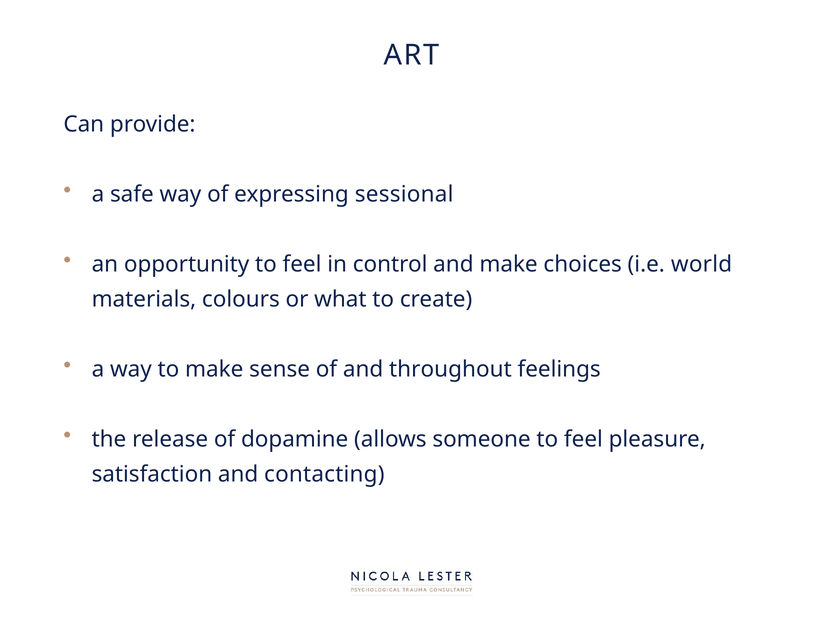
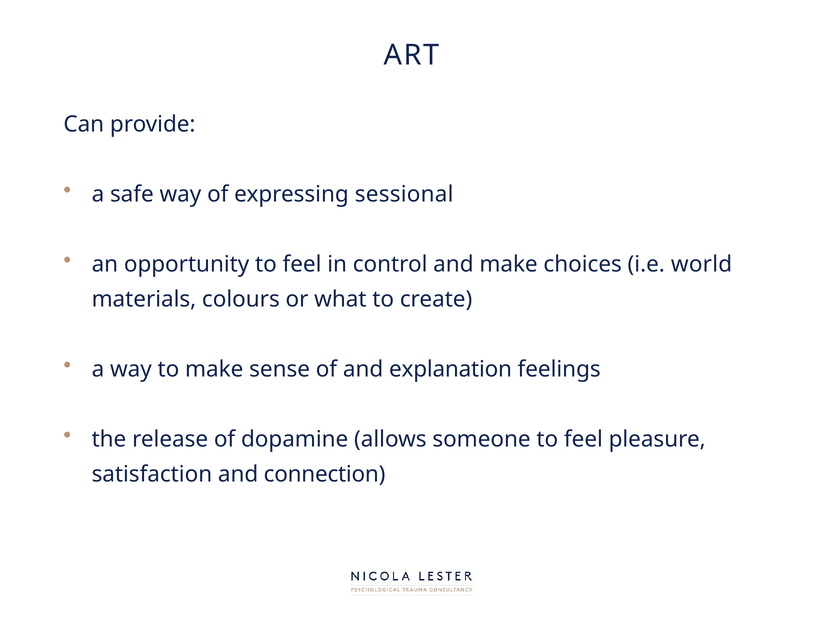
throughout: throughout -> explanation
contacting: contacting -> connection
